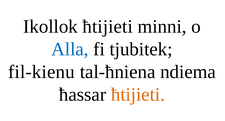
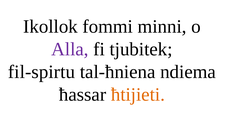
Ikollok ħtijieti: ħtijieti -> fommi
Alla colour: blue -> purple
fil-kienu: fil-kienu -> fil-spirtu
